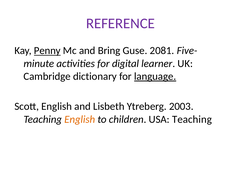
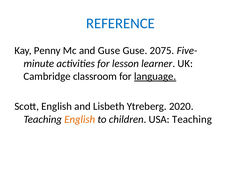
REFERENCE colour: purple -> blue
Penny underline: present -> none
and Bring: Bring -> Guse
2081: 2081 -> 2075
digital: digital -> lesson
dictionary: dictionary -> classroom
2003: 2003 -> 2020
